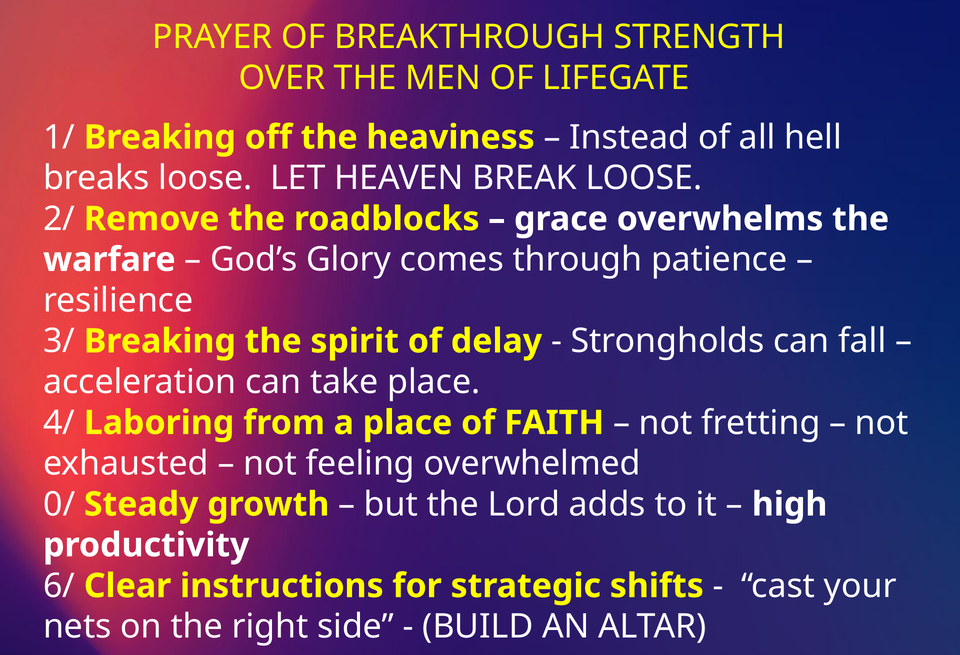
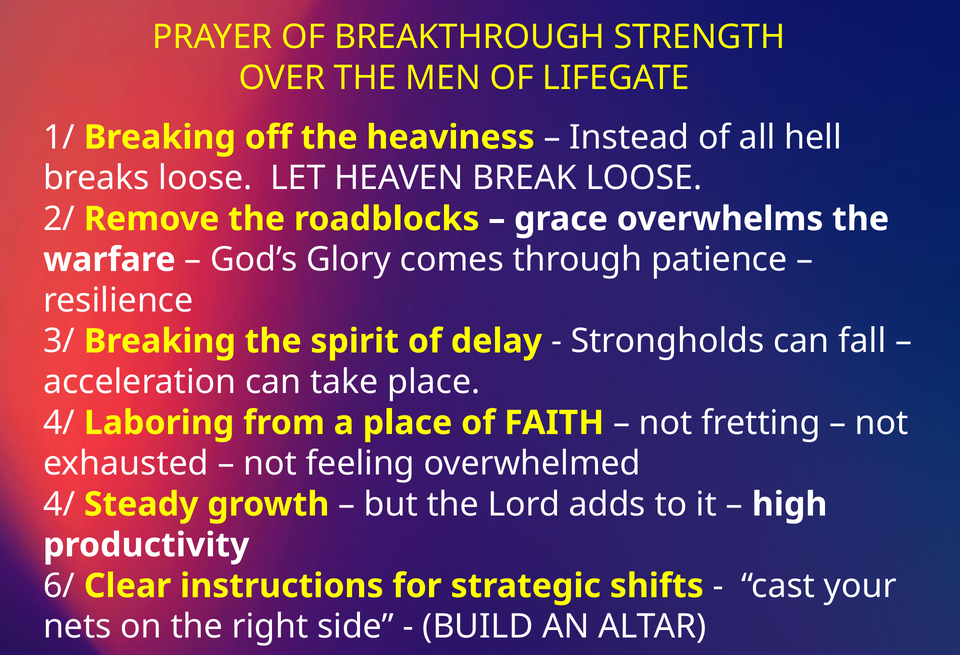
0/ at (59, 504): 0/ -> 4/
